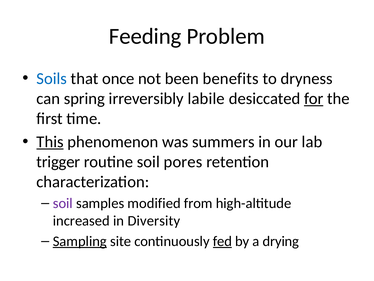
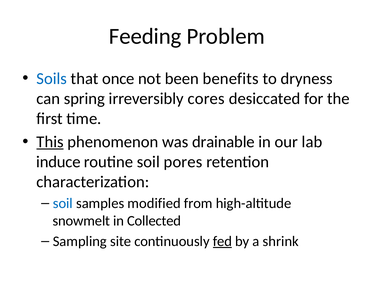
labile: labile -> cores
for underline: present -> none
summers: summers -> drainable
trigger: trigger -> induce
soil at (63, 203) colour: purple -> blue
increased: increased -> snowmelt
Diversity: Diversity -> Collected
Sampling underline: present -> none
drying: drying -> shrink
